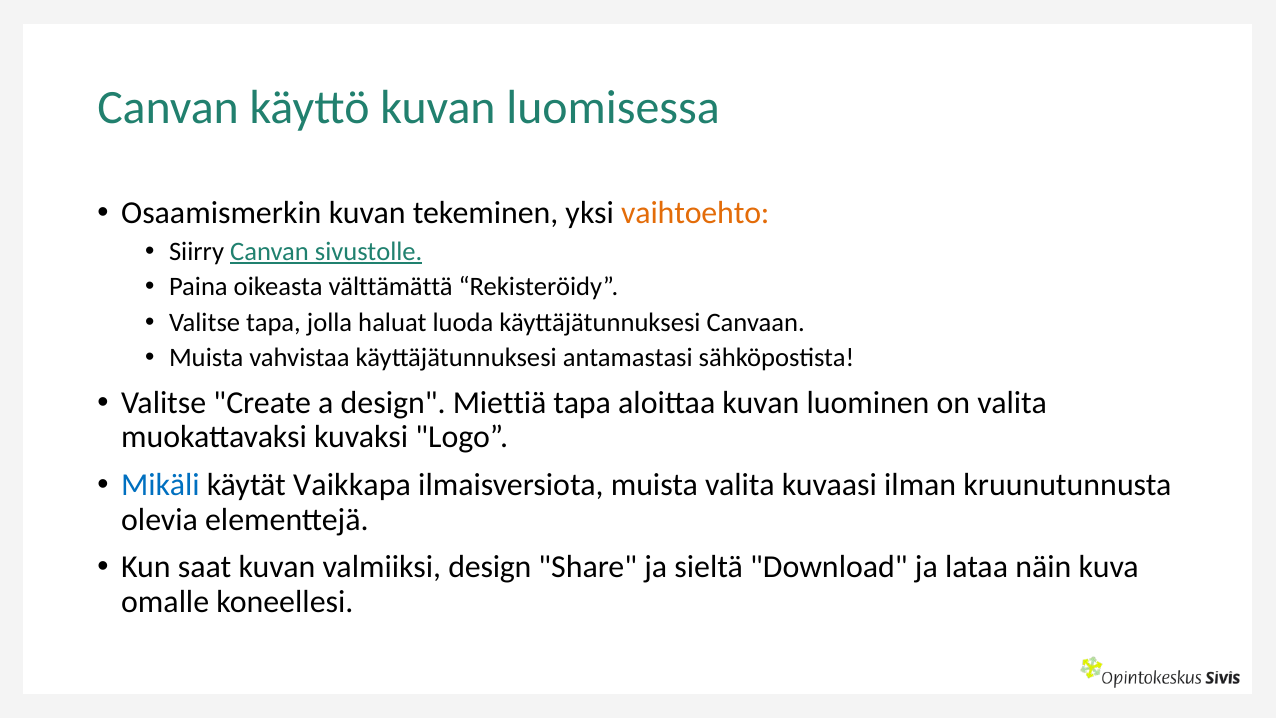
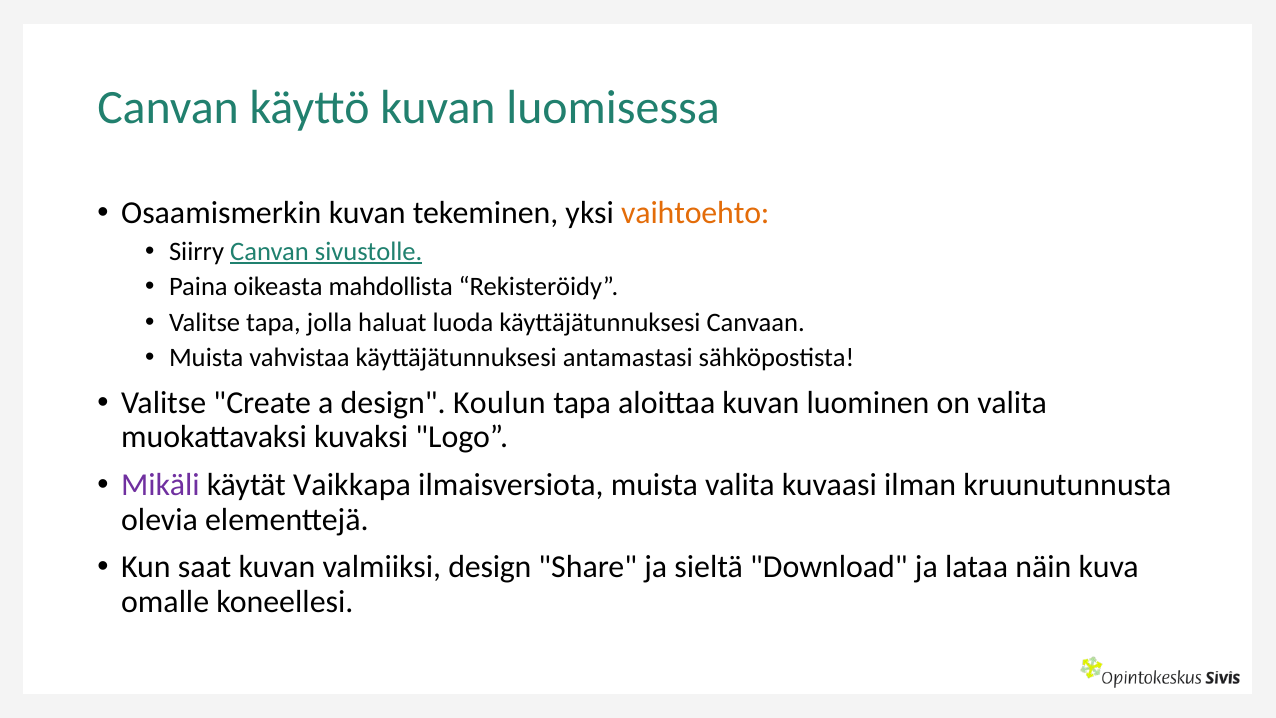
välttämättä: välttämättä -> mahdollista
Miettiä: Miettiä -> Koulun
Mikäli colour: blue -> purple
